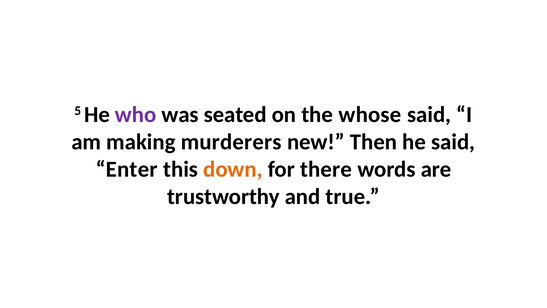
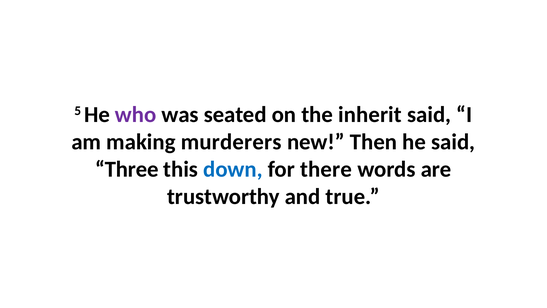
whose: whose -> inherit
Enter: Enter -> Three
down colour: orange -> blue
